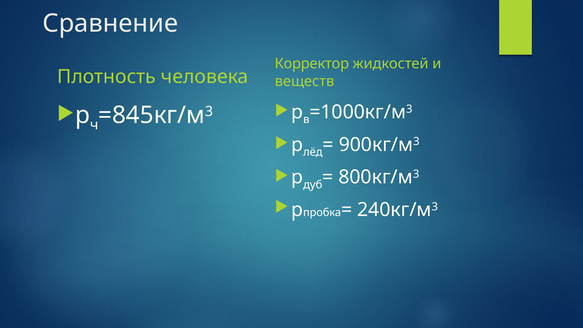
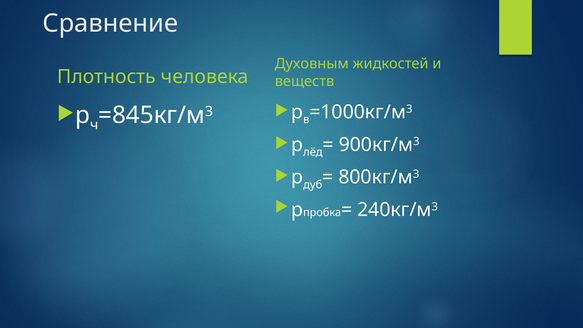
Корректор: Корректор -> Духовным
